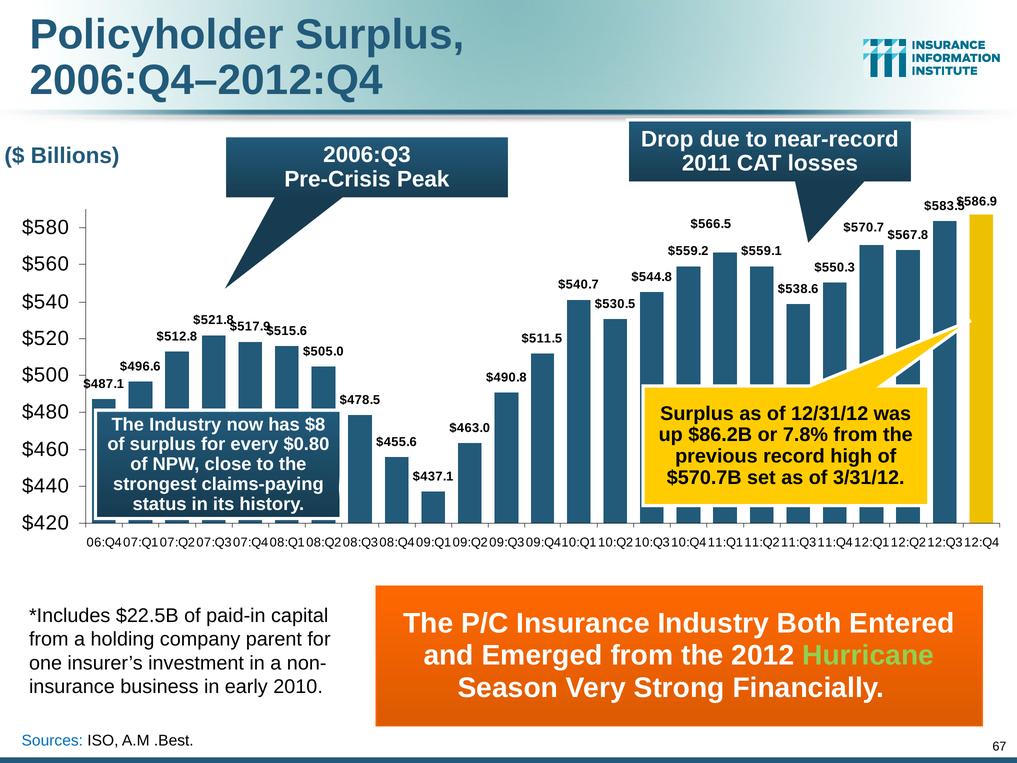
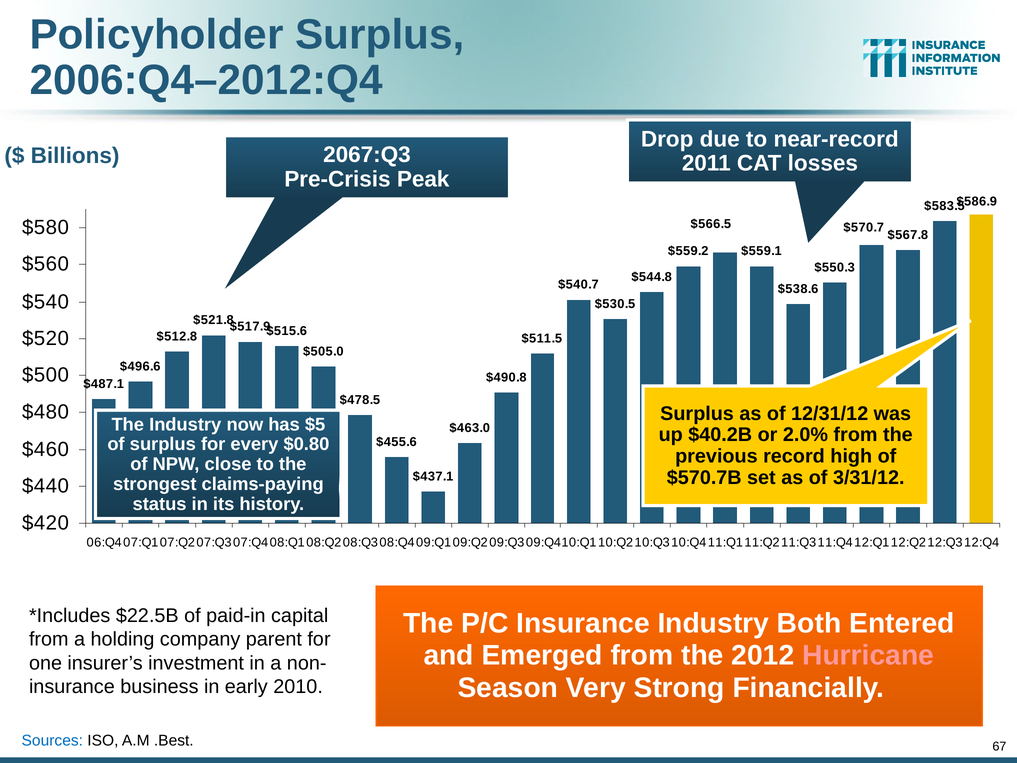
2006:Q3: 2006:Q3 -> 2067:Q3
$8: $8 -> $5
$86.2B: $86.2B -> $40.2B
7.8%: 7.8% -> 2.0%
Hurricane colour: light green -> pink
